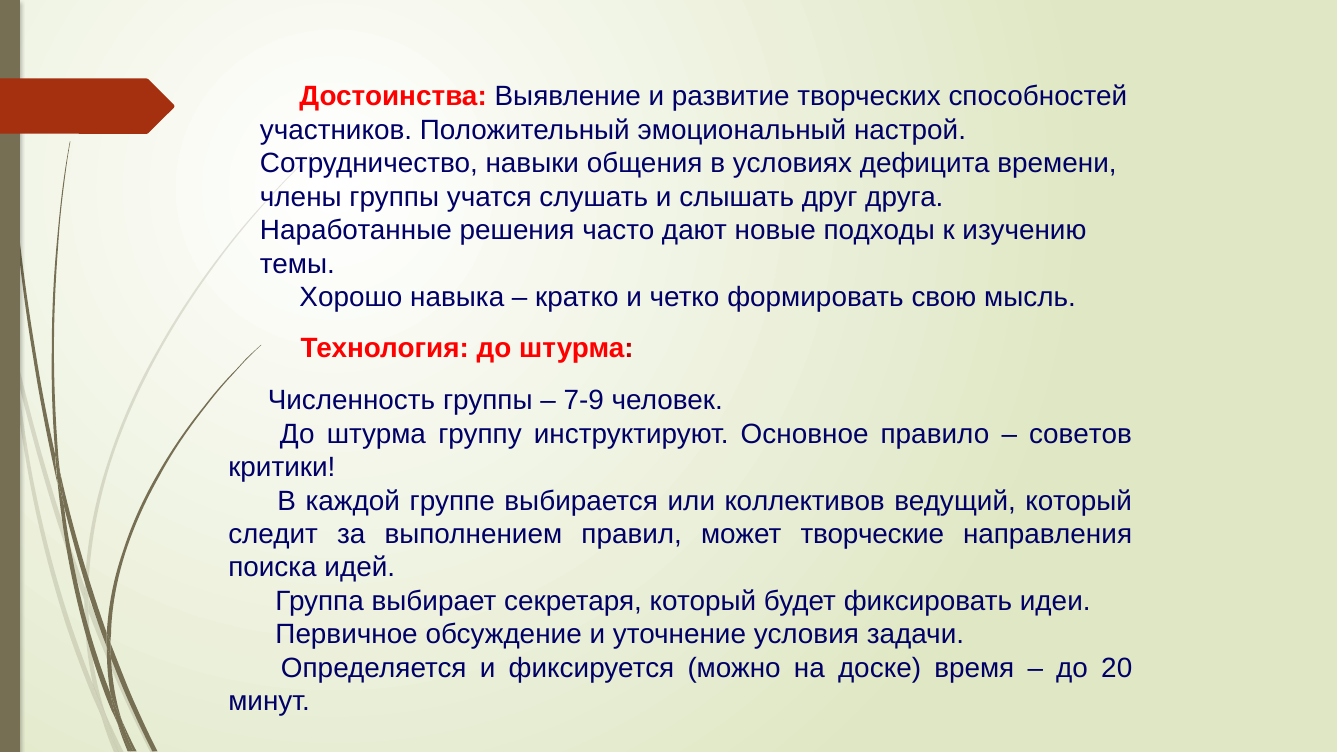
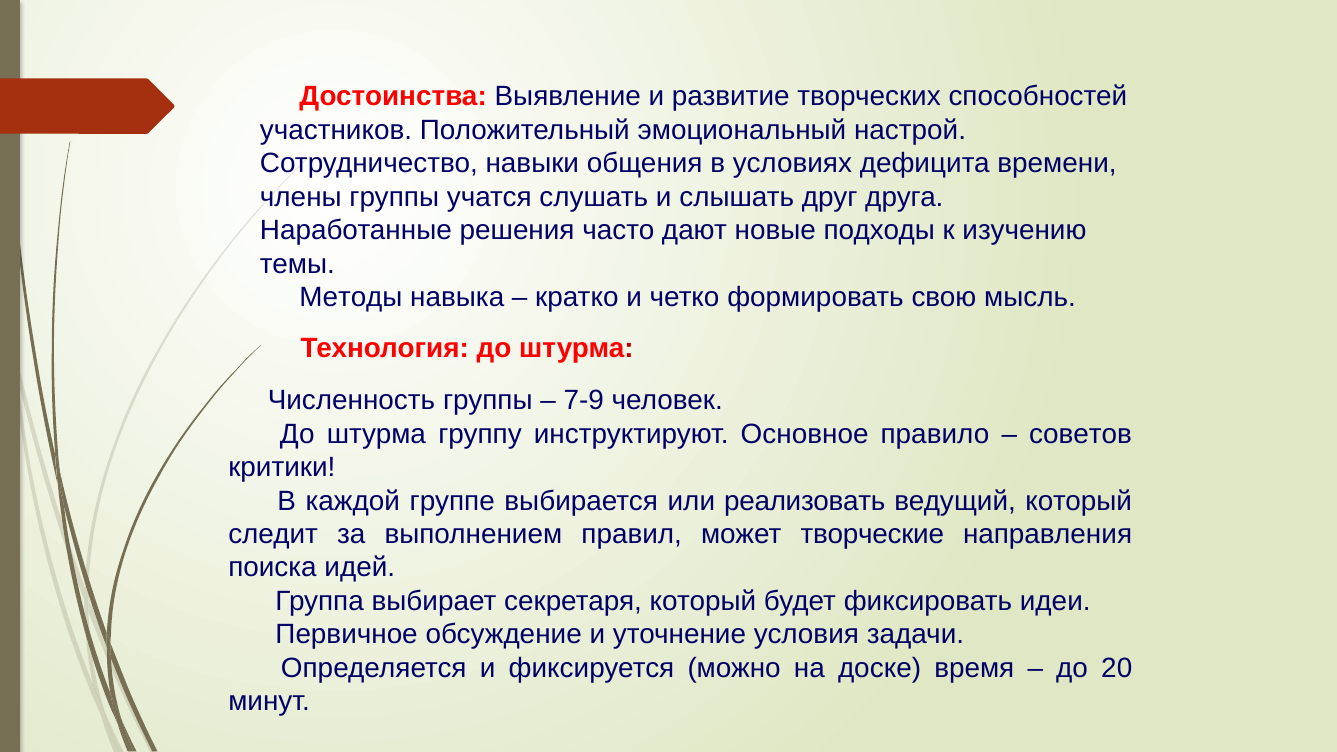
Хорошо: Хорошо -> Методы
коллективов: коллективов -> реализовать
